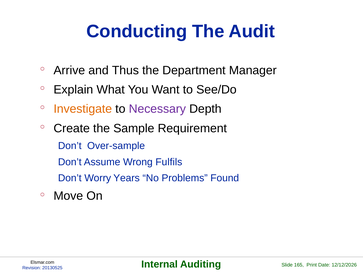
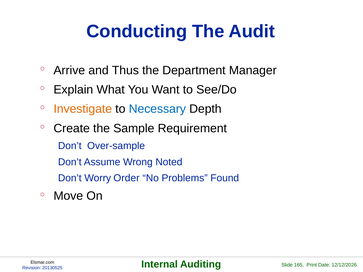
Necessary colour: purple -> blue
Fulfils: Fulfils -> Noted
Years: Years -> Order
